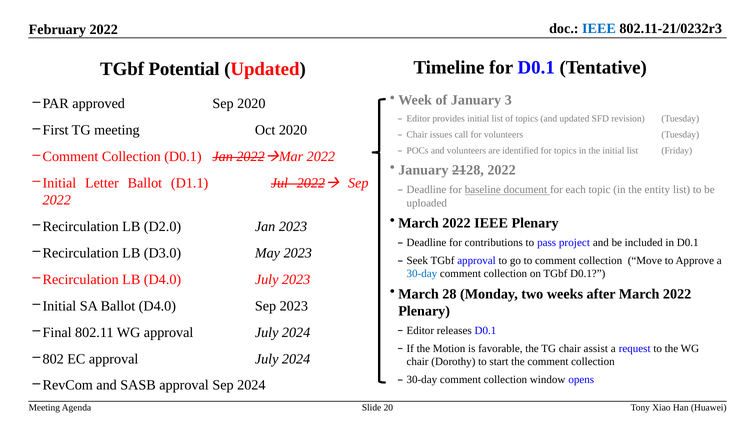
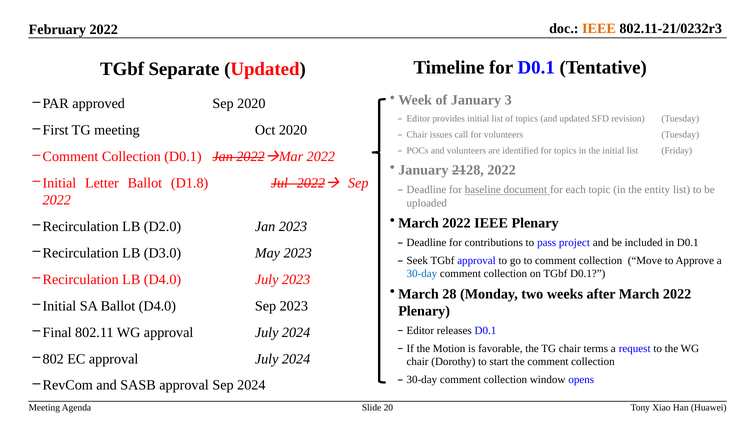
IEEE at (599, 28) colour: blue -> orange
Potential: Potential -> Separate
D1.1: D1.1 -> D1.8
assist: assist -> terms
